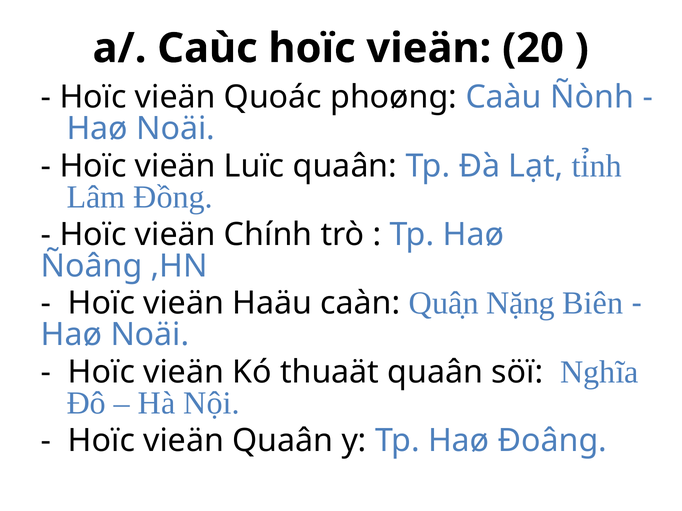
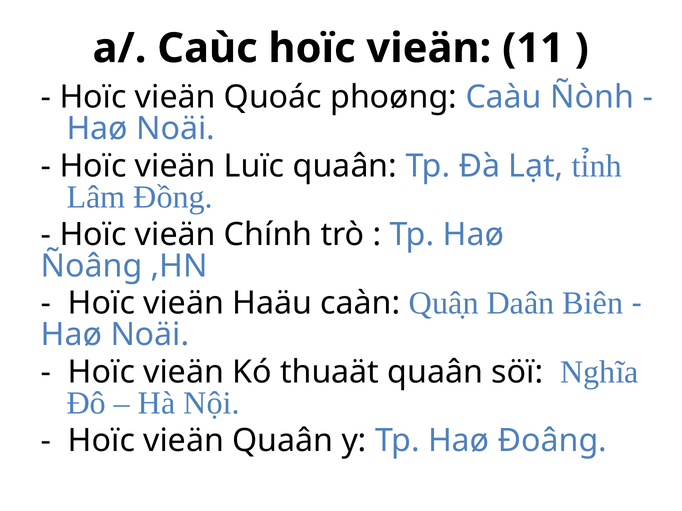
20: 20 -> 11
Nặng: Nặng -> Daân
